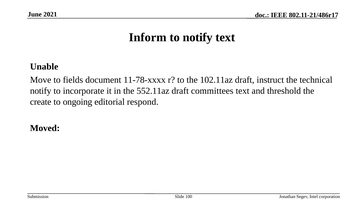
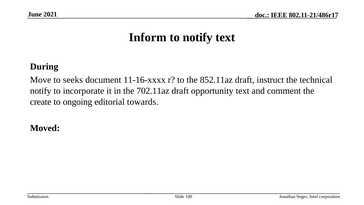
Unable: Unable -> During
fields: fields -> seeks
11-78-xxxx: 11-78-xxxx -> 11-16-xxxx
102.11az: 102.11az -> 852.11az
552.11az: 552.11az -> 702.11az
committees: committees -> opportunity
threshold: threshold -> comment
respond: respond -> towards
